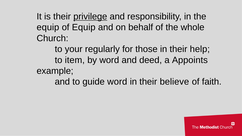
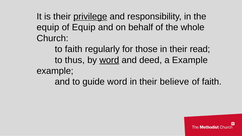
to your: your -> faith
help: help -> read
item: item -> thus
word at (109, 60) underline: none -> present
a Appoints: Appoints -> Example
